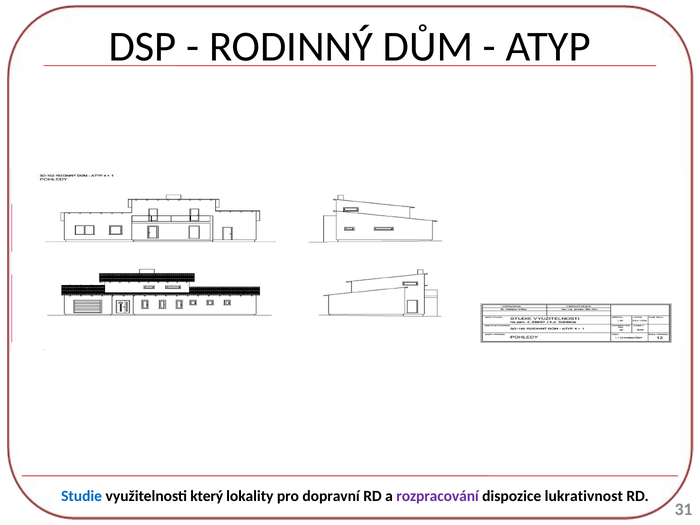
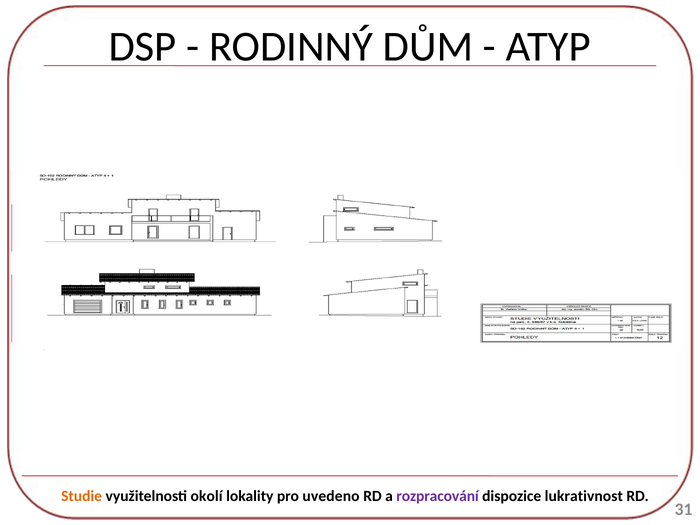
Studie colour: blue -> orange
který: který -> okolí
dopravní: dopravní -> uvedeno
